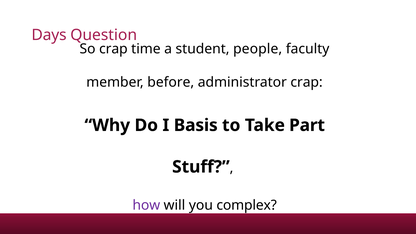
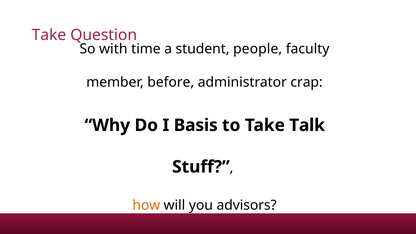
Days at (49, 35): Days -> Take
So crap: crap -> with
Part: Part -> Talk
how colour: purple -> orange
complex: complex -> advisors
